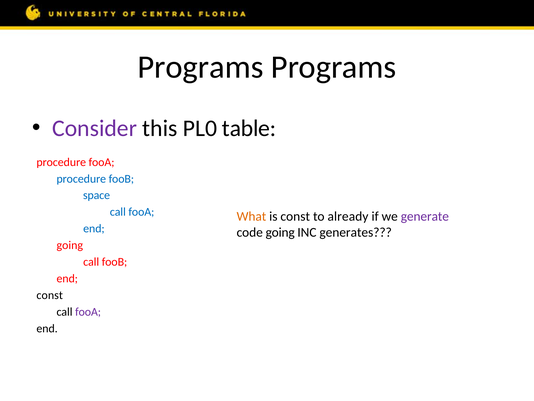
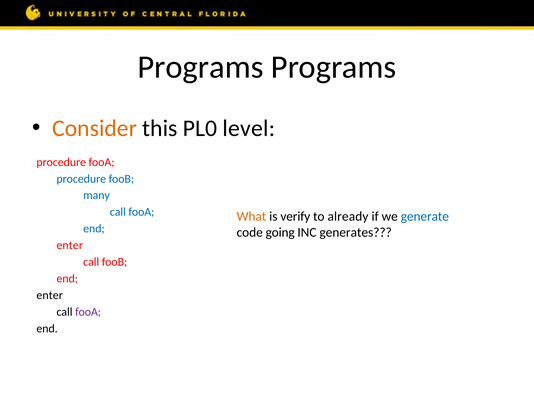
Consider colour: purple -> orange
table: table -> level
space: space -> many
is const: const -> verify
generate colour: purple -> blue
going at (70, 245): going -> enter
const at (50, 295): const -> enter
